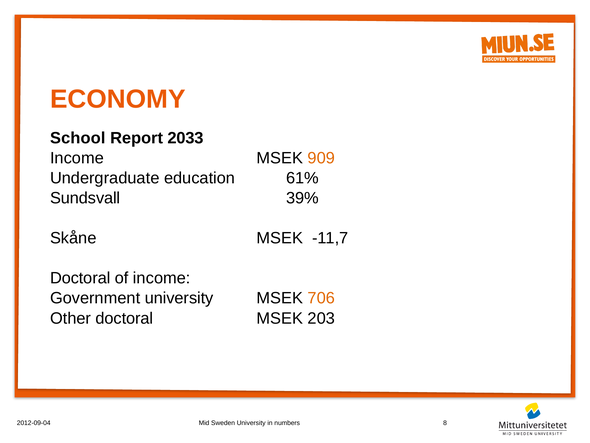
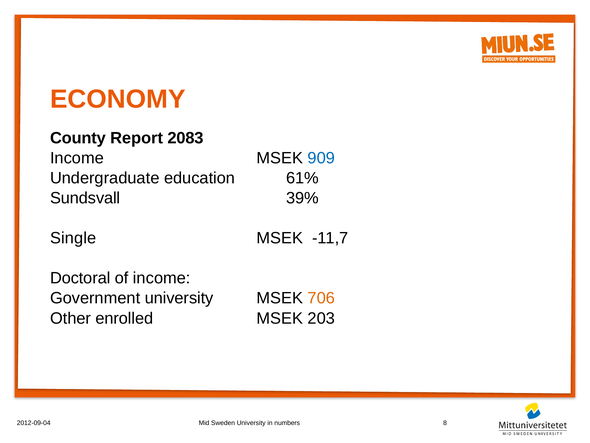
School: School -> County
2033: 2033 -> 2083
909 colour: orange -> blue
Skåne: Skåne -> Single
Other doctoral: doctoral -> enrolled
